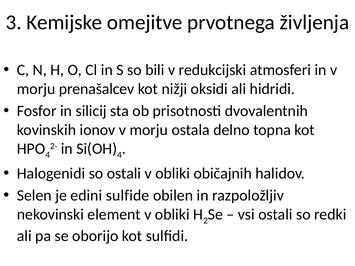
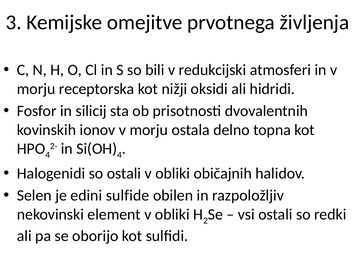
prenašalcev: prenašalcev -> receptorska
